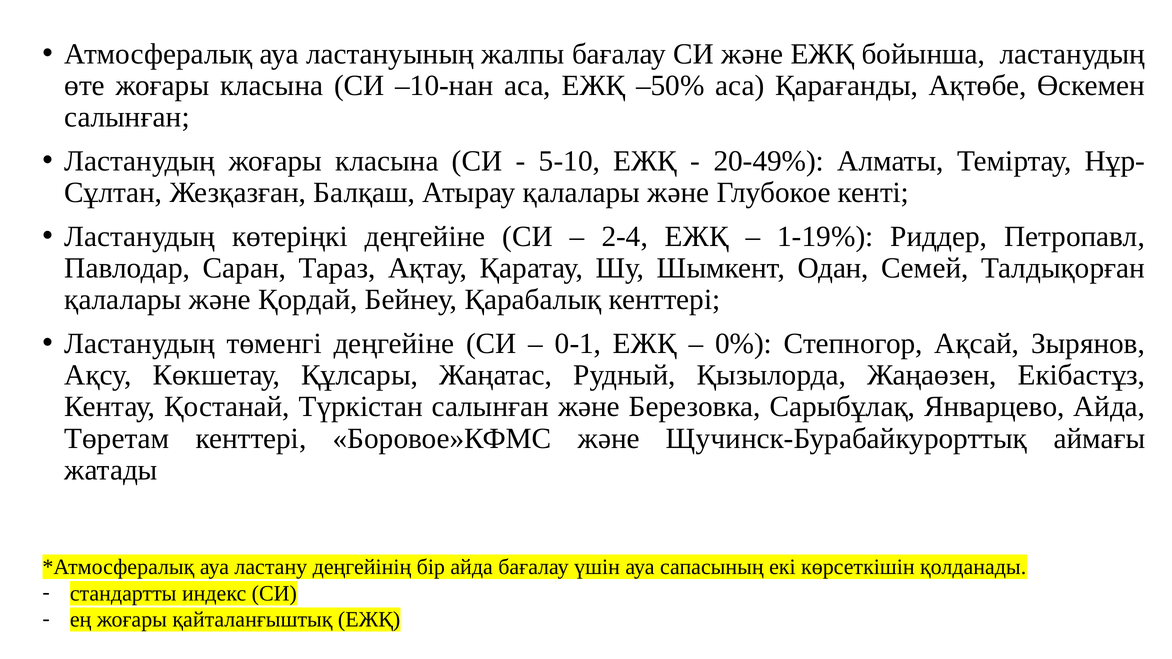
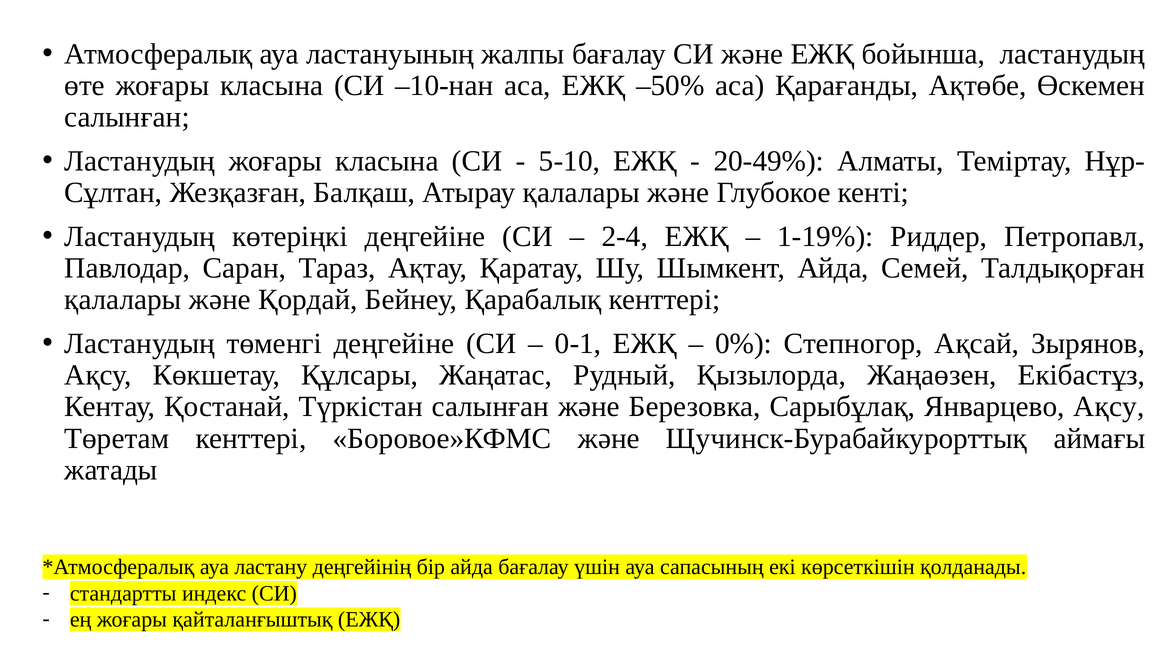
Шымкент Одан: Одан -> Айда
Январцево Айда: Айда -> Ақсу
